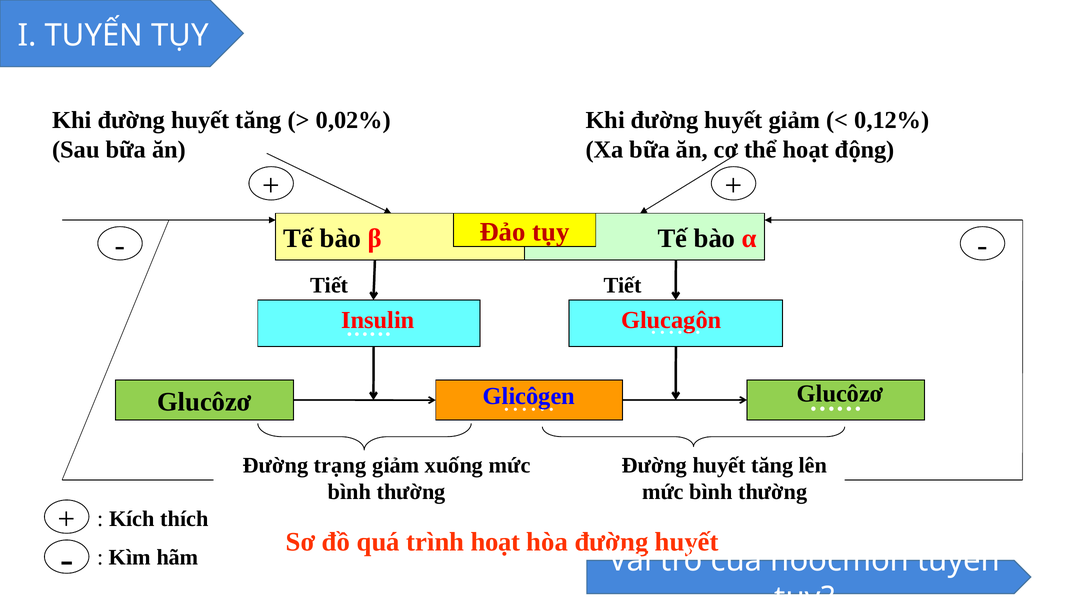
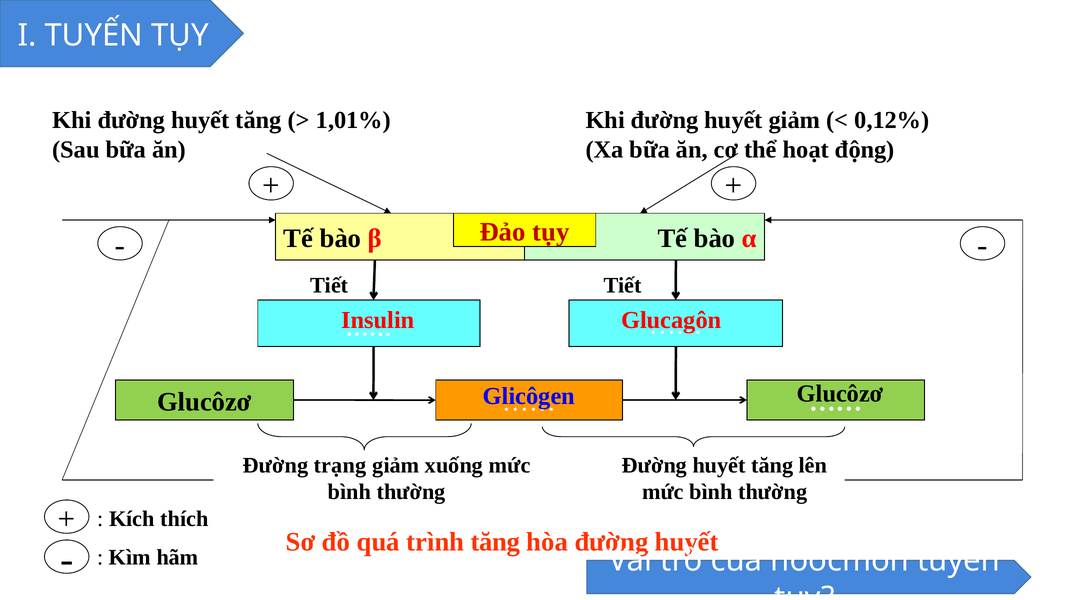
0,02%: 0,02% -> 1,01%
trình hoạt: hoạt -> tăng
